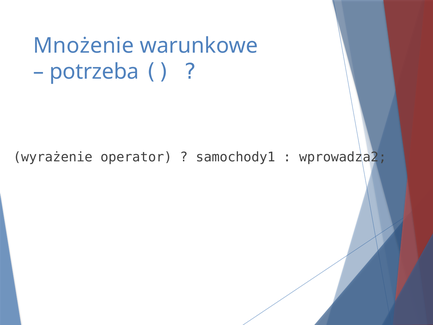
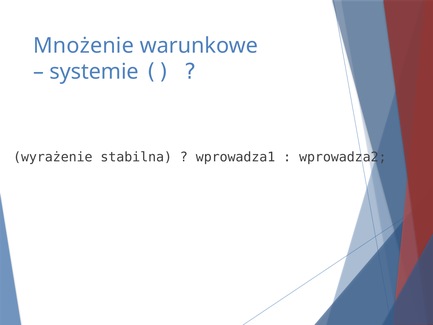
potrzeba: potrzeba -> systemie
operator: operator -> stabilna
samochody1: samochody1 -> wprowadza1
